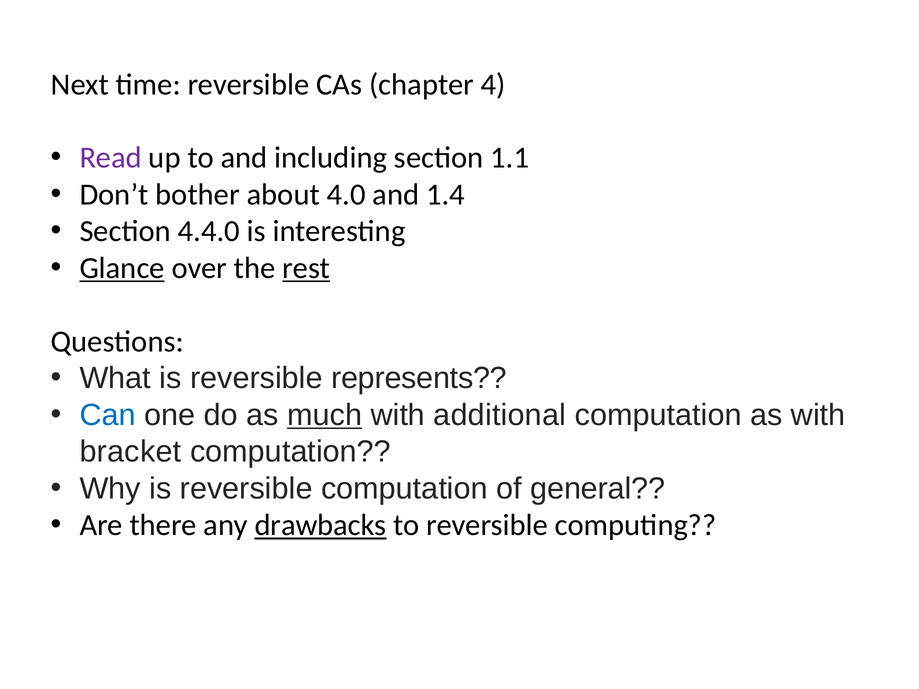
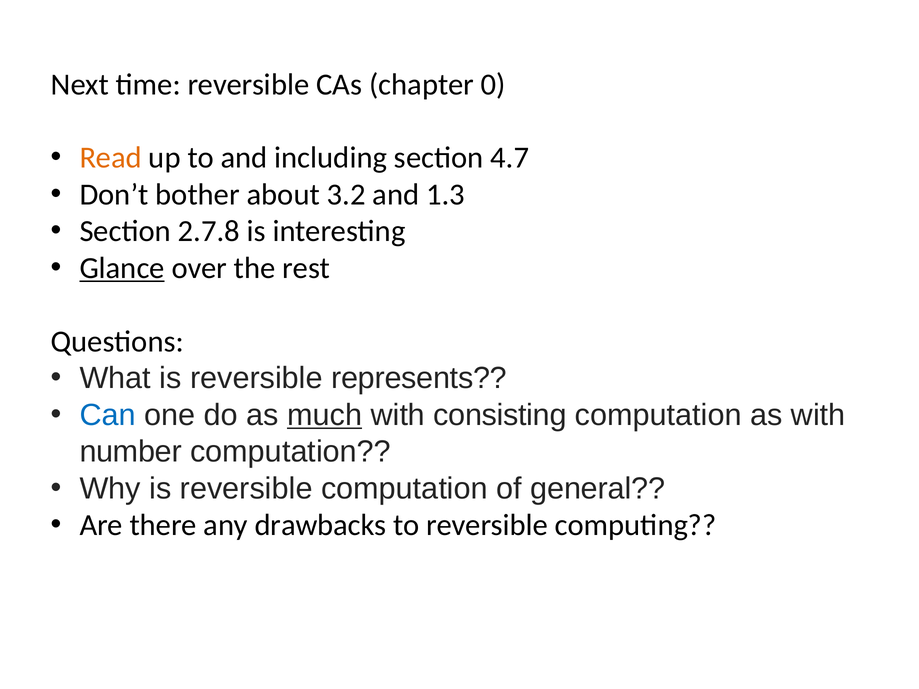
4: 4 -> 0
Read colour: purple -> orange
1.1: 1.1 -> 4.7
4.0: 4.0 -> 3.2
1.4: 1.4 -> 1.3
4.4.0: 4.4.0 -> 2.7.8
rest underline: present -> none
additional: additional -> consisting
bracket: bracket -> number
drawbacks underline: present -> none
